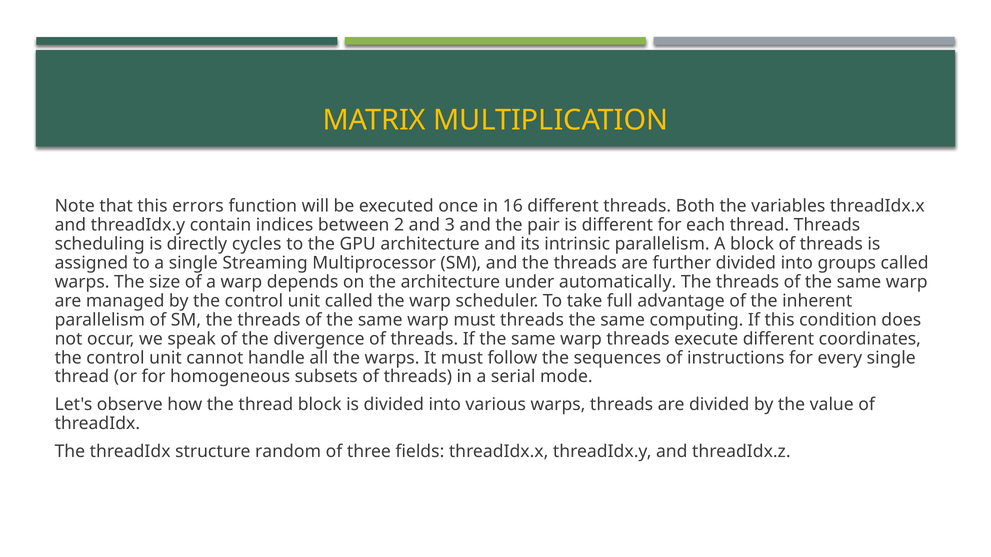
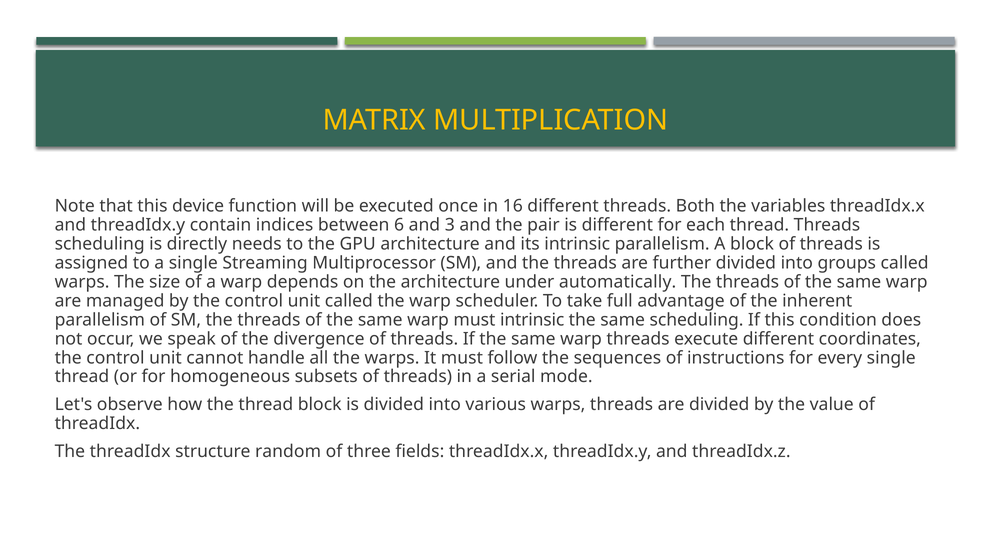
errors: errors -> device
2: 2 -> 6
cycles: cycles -> needs
must threads: threads -> intrinsic
same computing: computing -> scheduling
